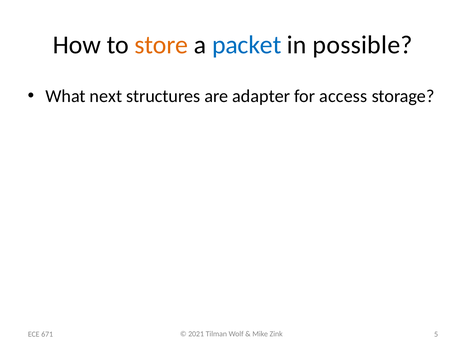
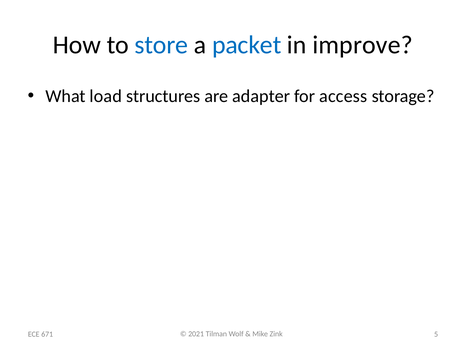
store colour: orange -> blue
possible: possible -> improve
next: next -> load
